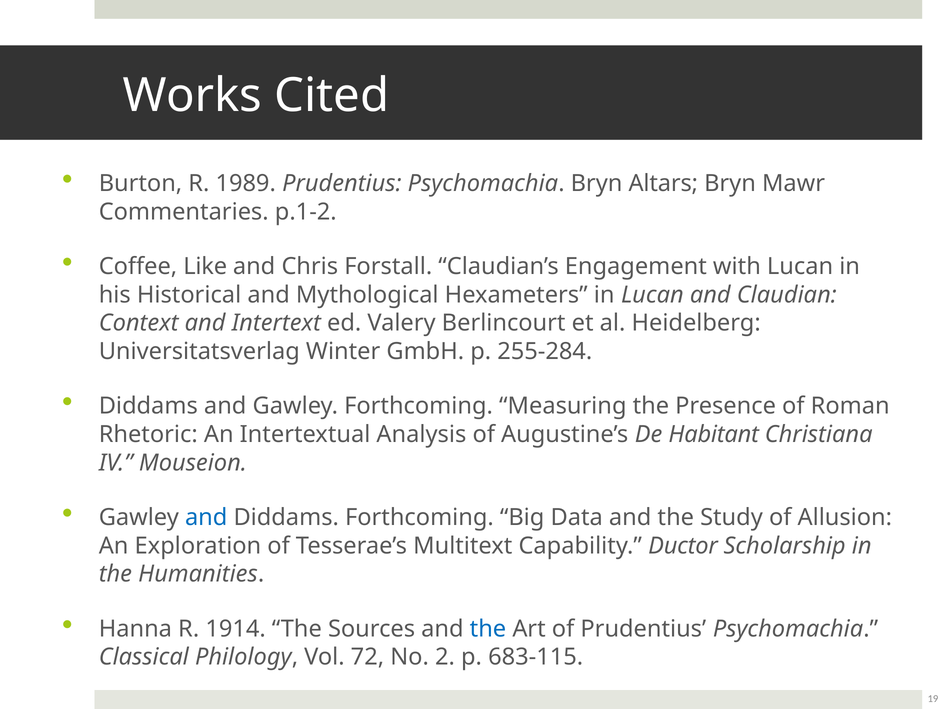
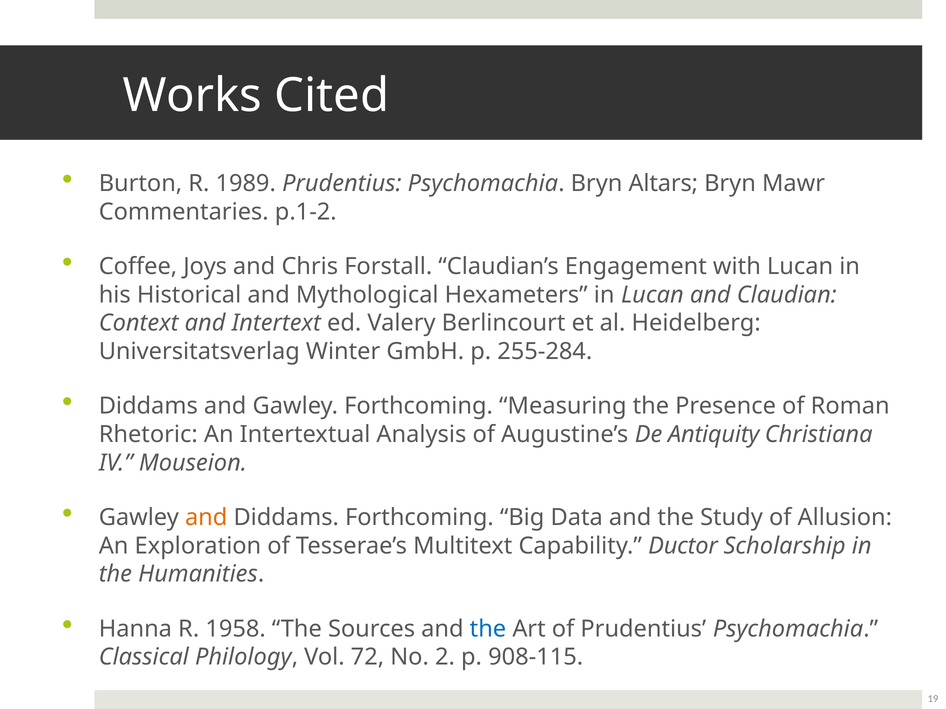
Like: Like -> Joys
Habitant: Habitant -> Antiquity
and at (206, 518) colour: blue -> orange
1914: 1914 -> 1958
683-115: 683-115 -> 908-115
